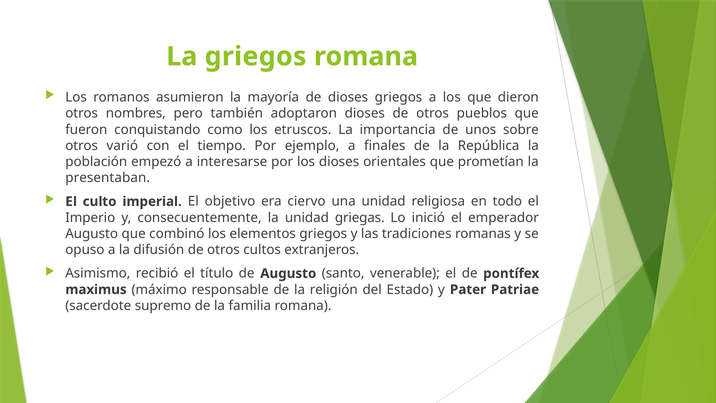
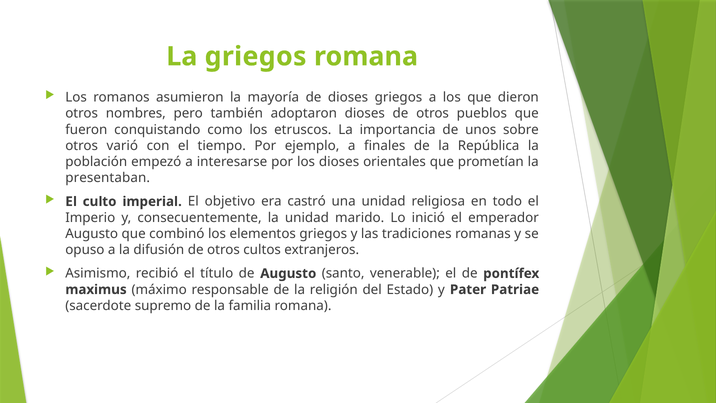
ciervo: ciervo -> castró
griegas: griegas -> marido
